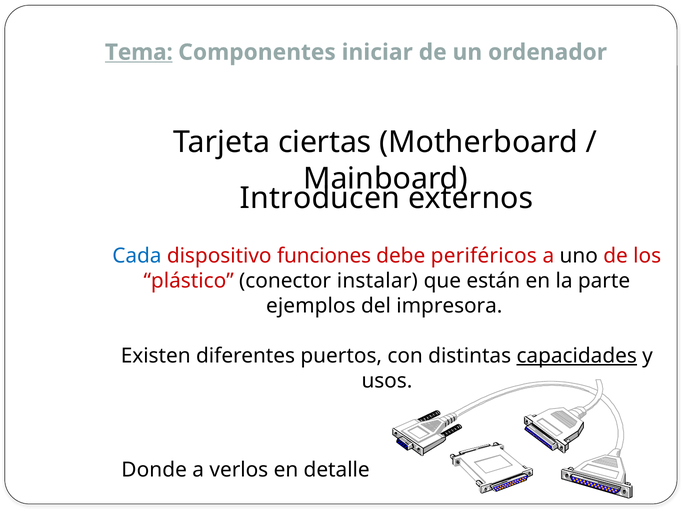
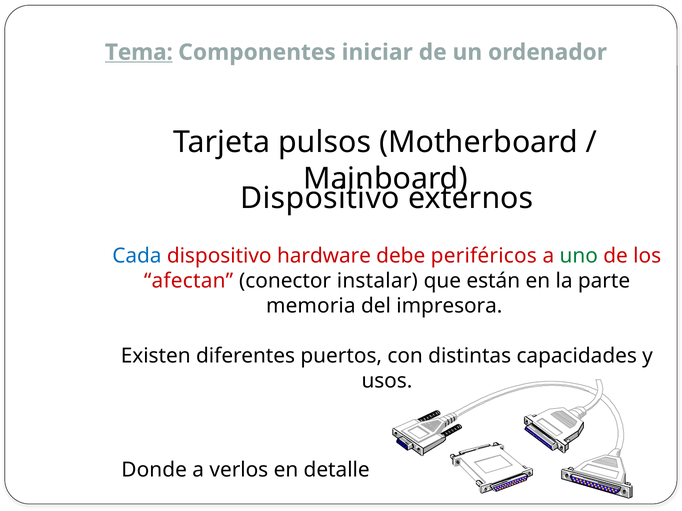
ciertas: ciertas -> pulsos
Introducen at (320, 199): Introducen -> Dispositivo
funciones: funciones -> hardware
uno colour: black -> green
plástico: plástico -> afectan
ejemplos: ejemplos -> memoria
capacidades underline: present -> none
